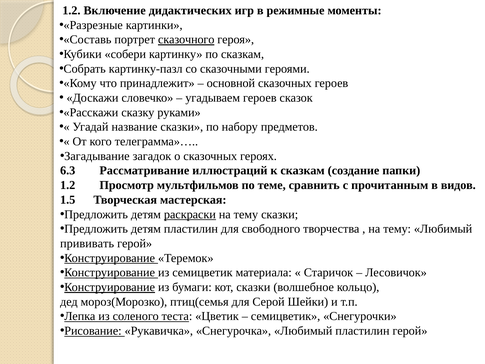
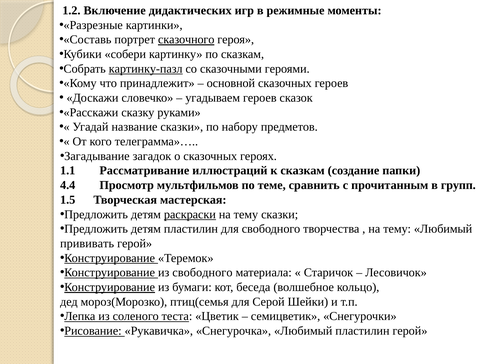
картинку-пазл underline: none -> present
6.3: 6.3 -> 1.1
1.2 at (68, 185): 1.2 -> 4.4
видов: видов -> групп
из семицветик: семицветик -> свободного
кот сказки: сказки -> беседа
